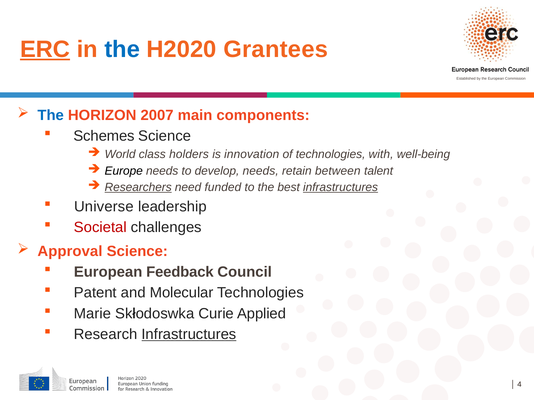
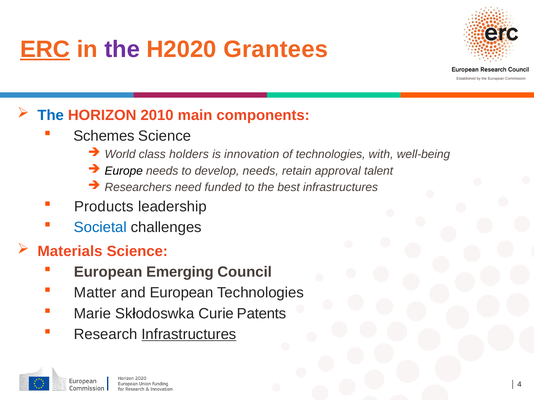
the at (122, 49) colour: blue -> purple
2007: 2007 -> 2010
between: between -> approval
Researchers underline: present -> none
infrastructures at (341, 188) underline: present -> none
Universe: Universe -> Products
Societal colour: red -> blue
Approval: Approval -> Materials
Feedback: Feedback -> Emerging
Patent: Patent -> Matter
and Molecular: Molecular -> European
Applied: Applied -> Patents
